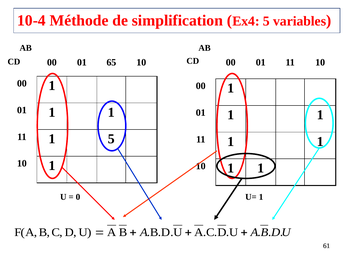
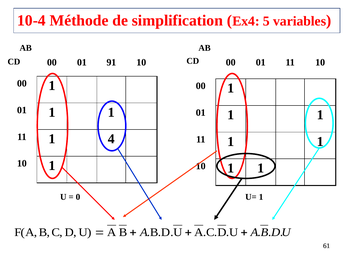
65: 65 -> 91
1 5: 5 -> 4
